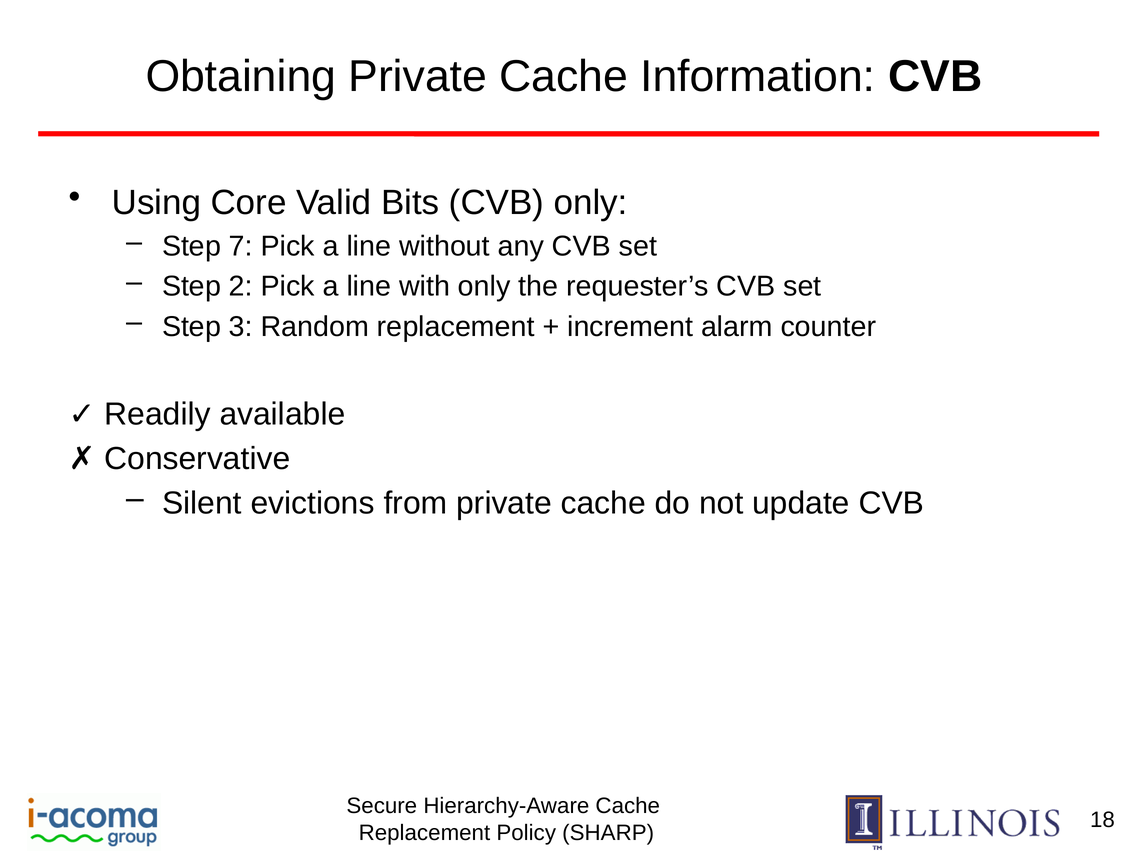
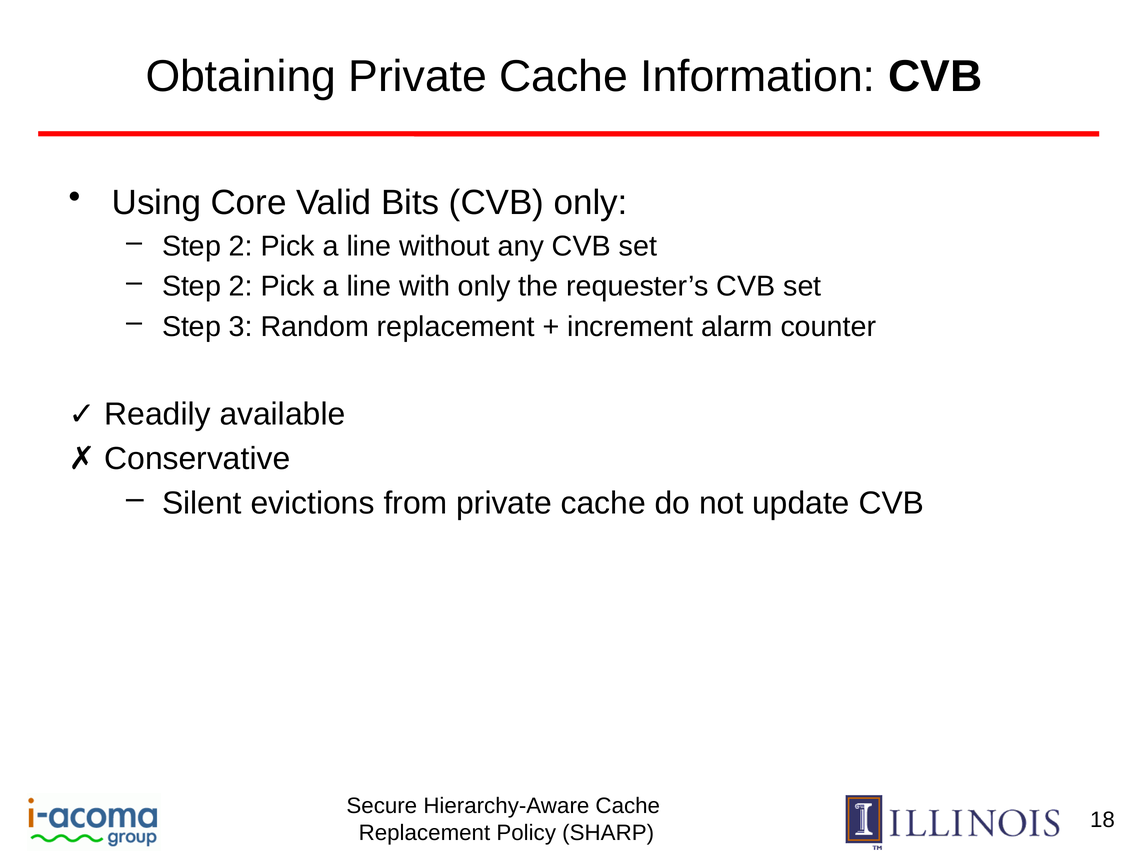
7 at (241, 246): 7 -> 2
